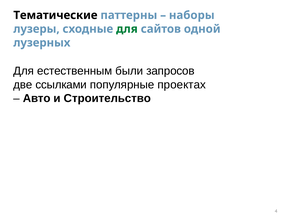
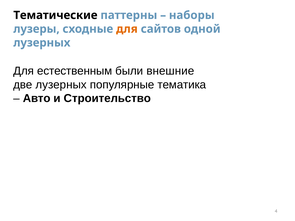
для at (127, 29) colour: green -> orange
запросов: запросов -> внешние
две ссылками: ссылками -> лузерных
проектах: проектах -> тематика
